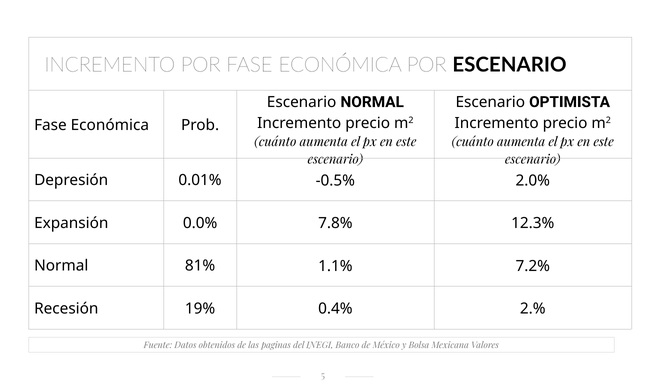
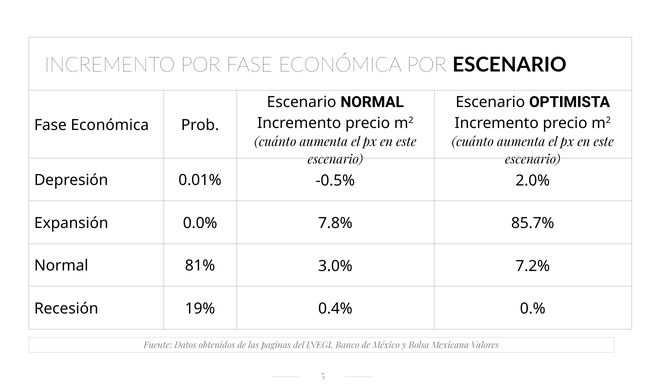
12.3%: 12.3% -> 85.7%
1.1%: 1.1% -> 3.0%
2.%: 2.% -> 0.%
